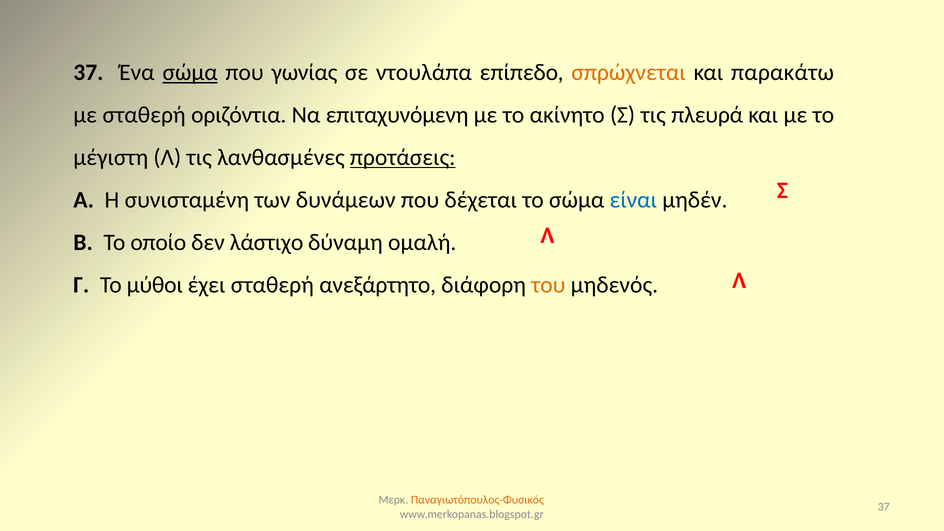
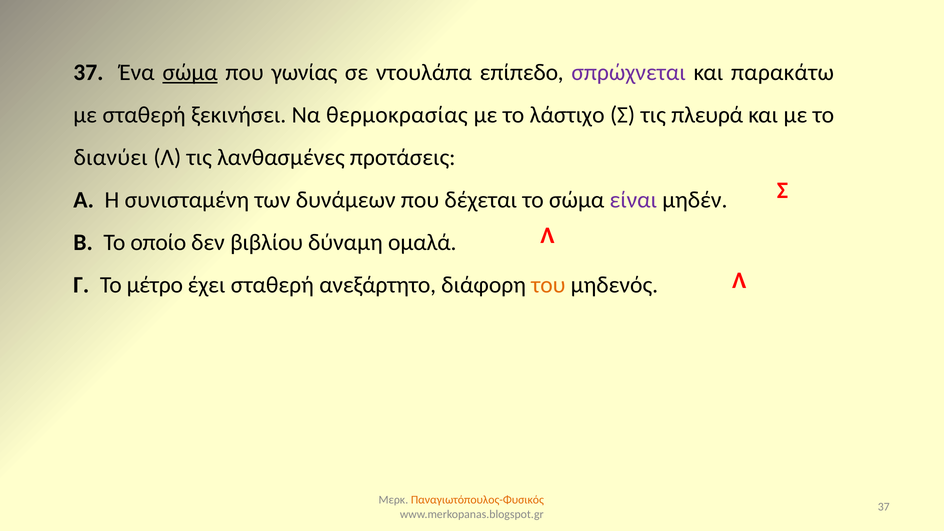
σπρώχνεται colour: orange -> purple
οριζόντια: οριζόντια -> ξεκινήσει
επιταχυνόμενη: επιταχυνόμενη -> θερμοκρασίας
ακίνητο: ακίνητο -> λάστιχο
μέγιστη: μέγιστη -> διανύει
προτάσεις underline: present -> none
είναι colour: blue -> purple
λάστιχο: λάστιχο -> βιβλίου
ομαλή: ομαλή -> ομαλά
μύθοι: μύθοι -> μέτρο
